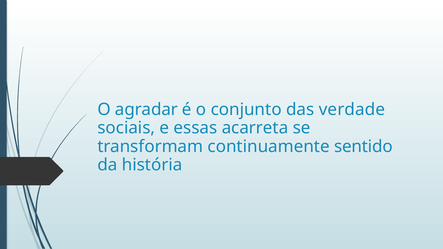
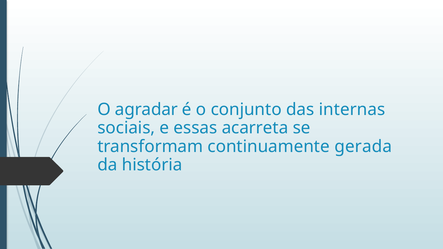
verdade: verdade -> internas
sentido: sentido -> gerada
